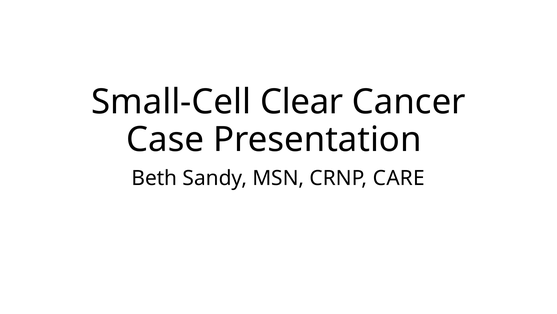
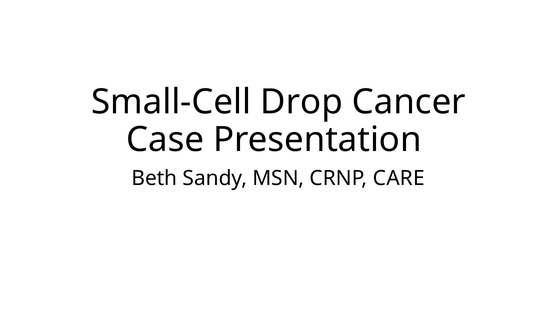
Clear: Clear -> Drop
